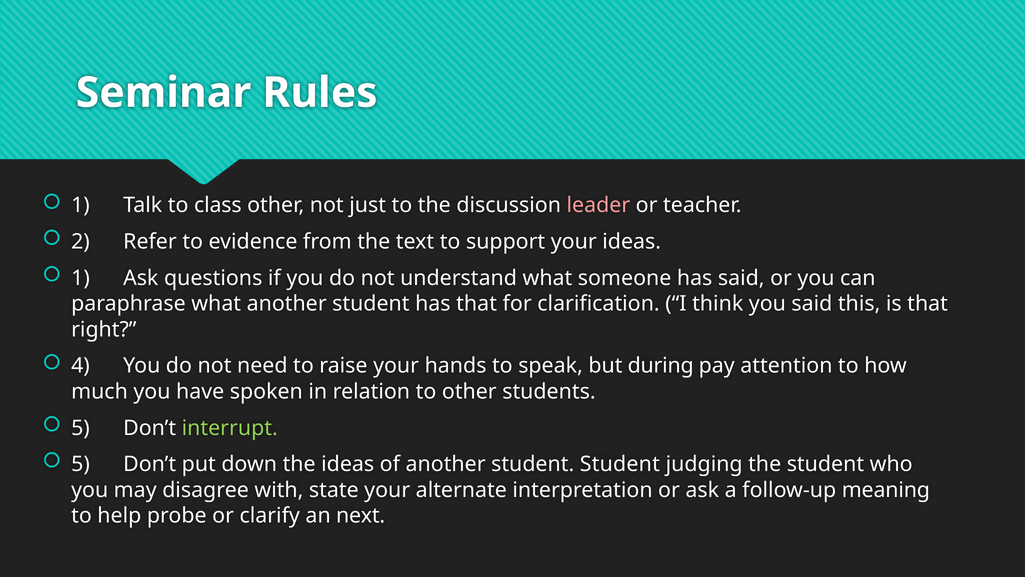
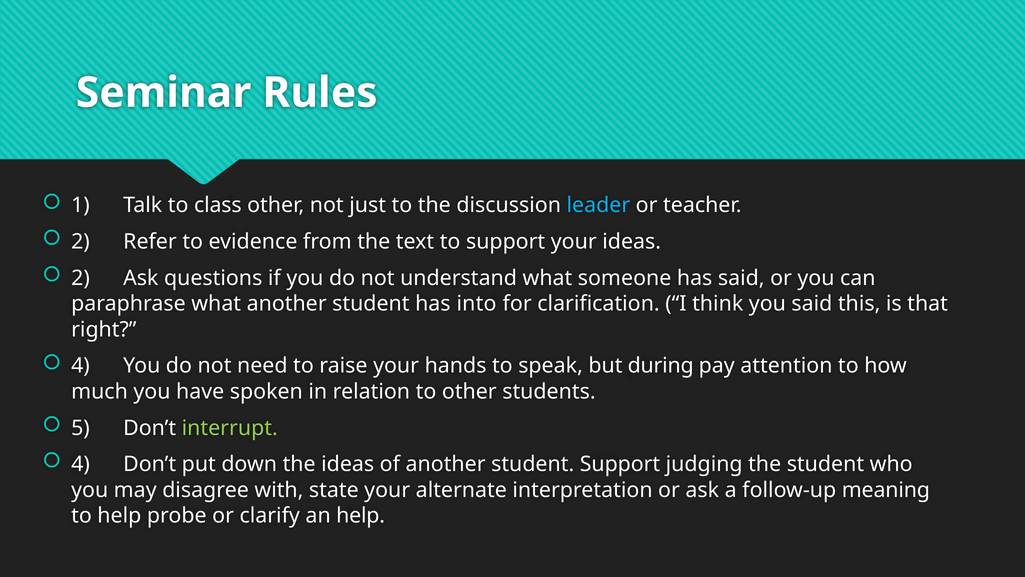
leader colour: pink -> light blue
1 at (80, 278): 1 -> 2
has that: that -> into
5 at (80, 464): 5 -> 4
student Student: Student -> Support
an next: next -> help
